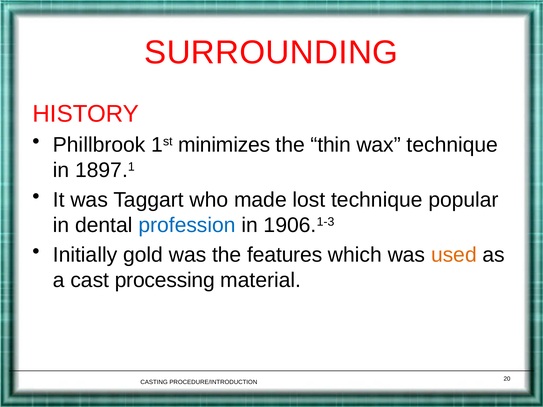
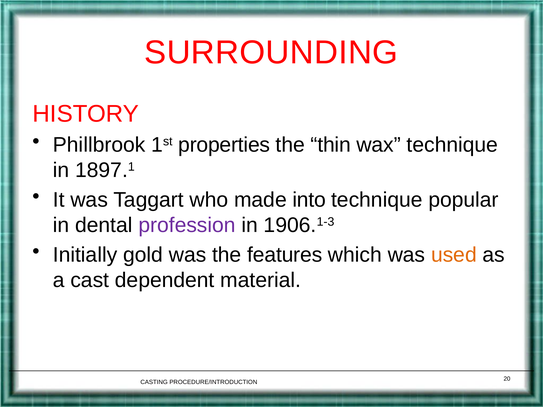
minimizes: minimizes -> properties
lost: lost -> into
profession colour: blue -> purple
processing: processing -> dependent
